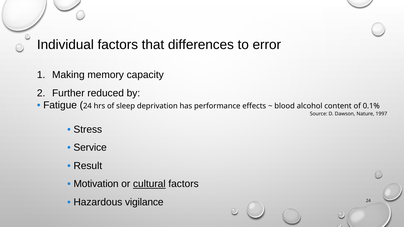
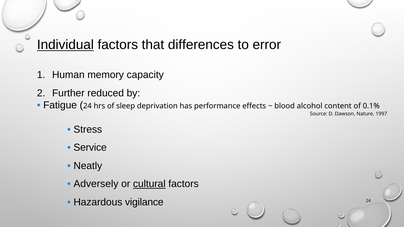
Individual underline: none -> present
Making: Making -> Human
Result: Result -> Neatly
Motivation: Motivation -> Adversely
